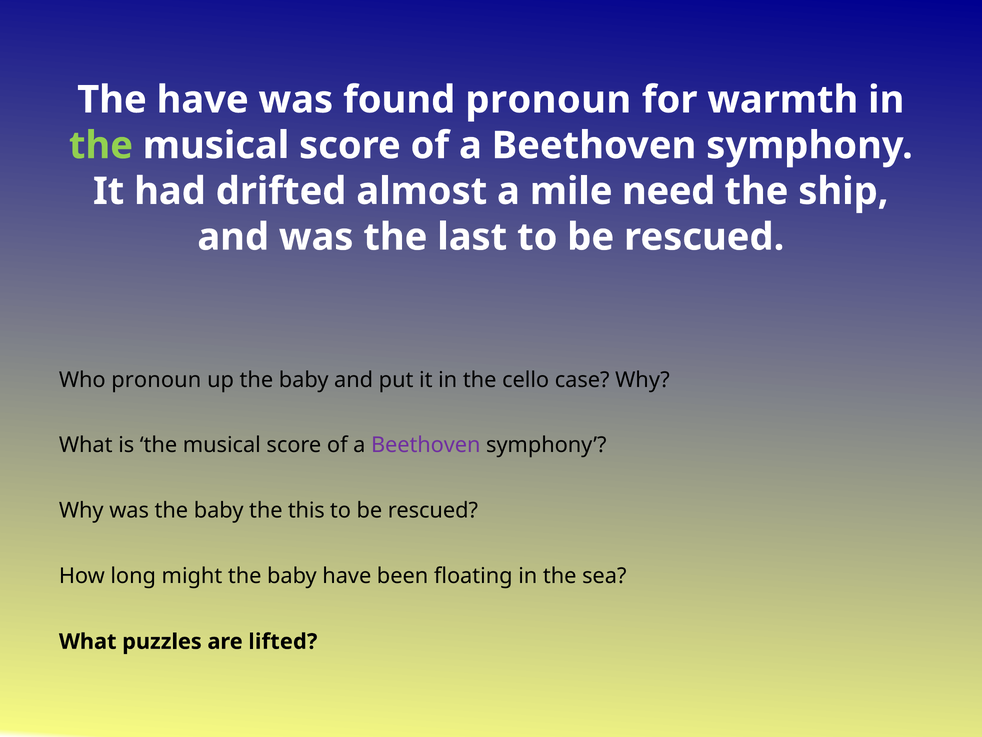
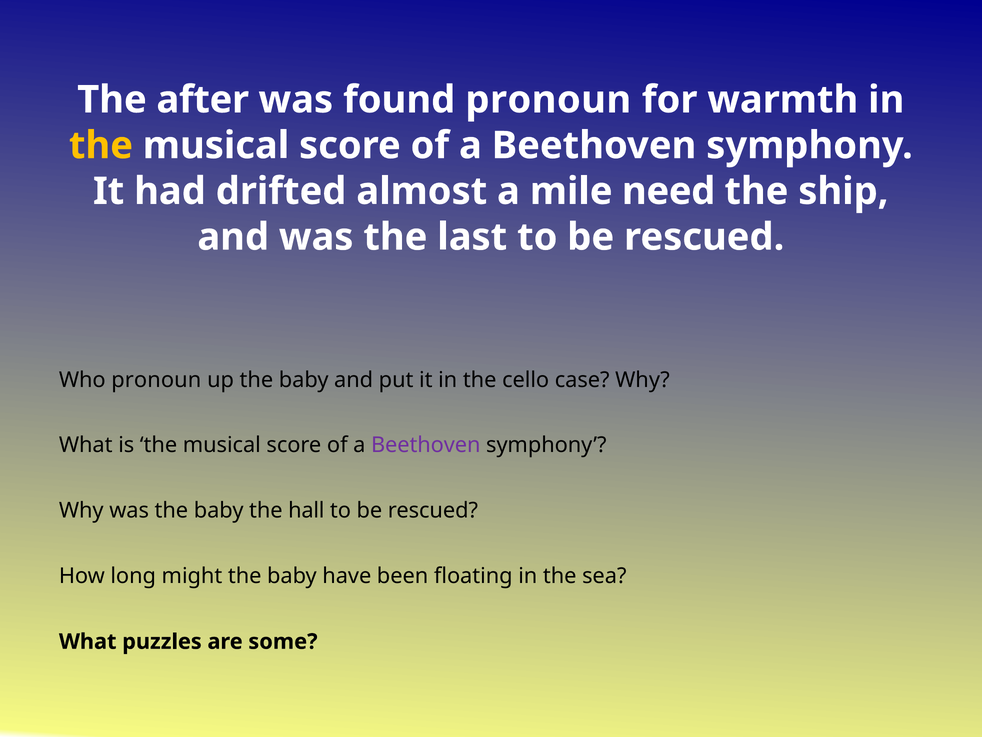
The have: have -> after
the at (101, 145) colour: light green -> yellow
this: this -> hall
lifted: lifted -> some
